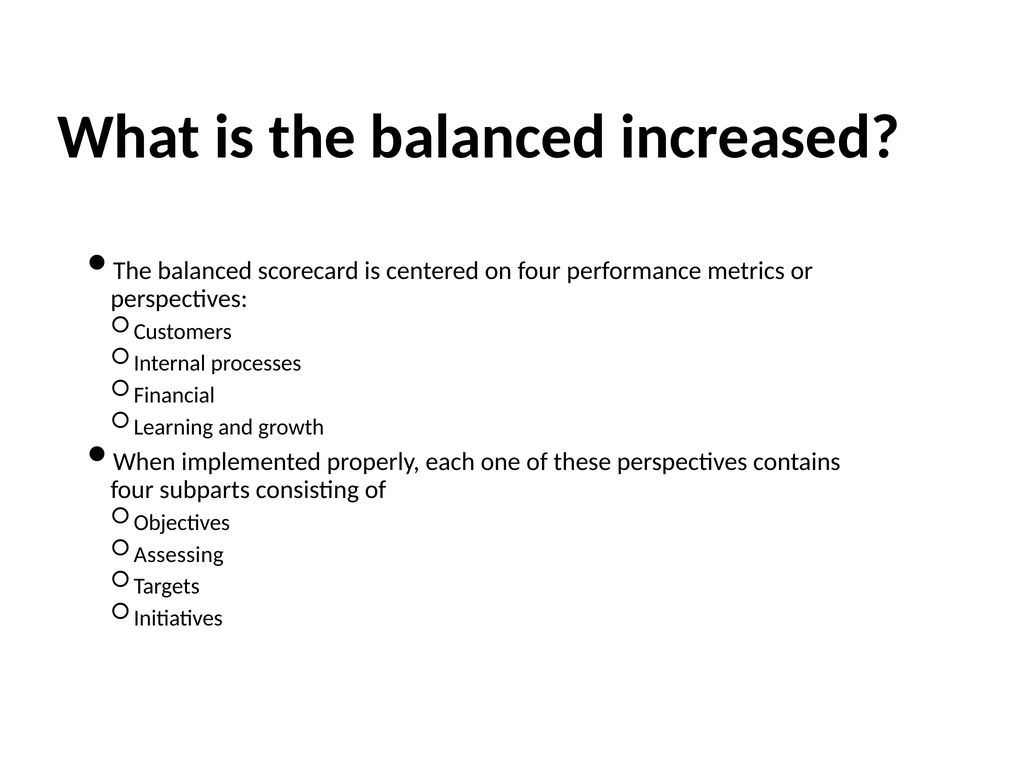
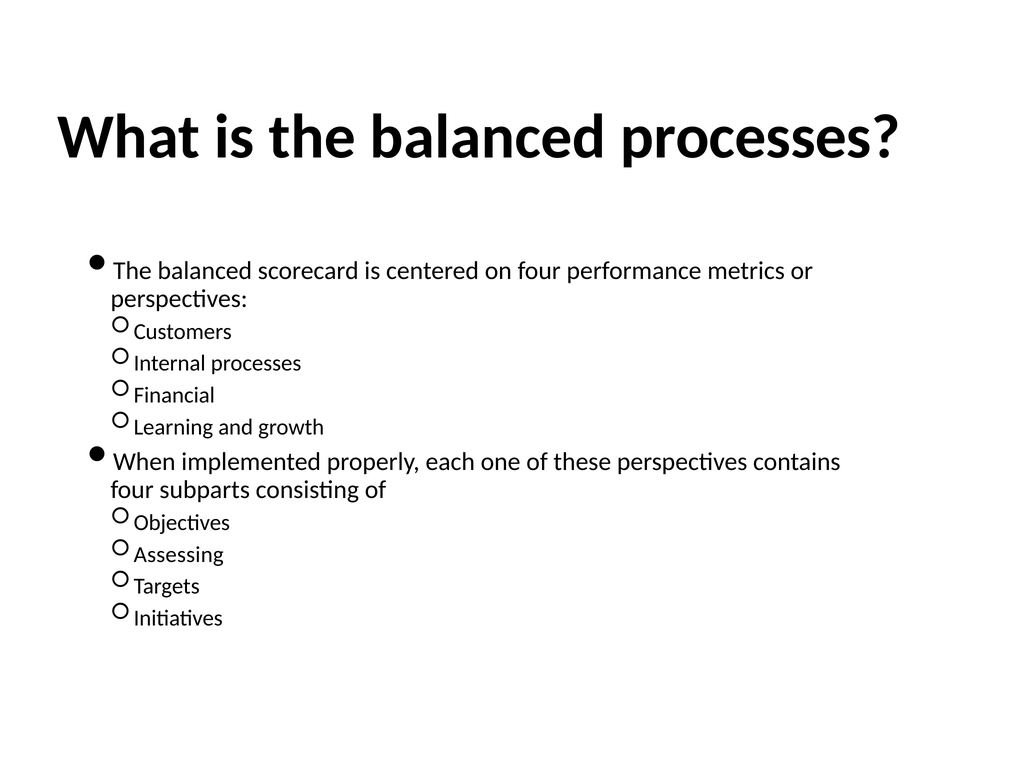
balanced increased: increased -> processes
